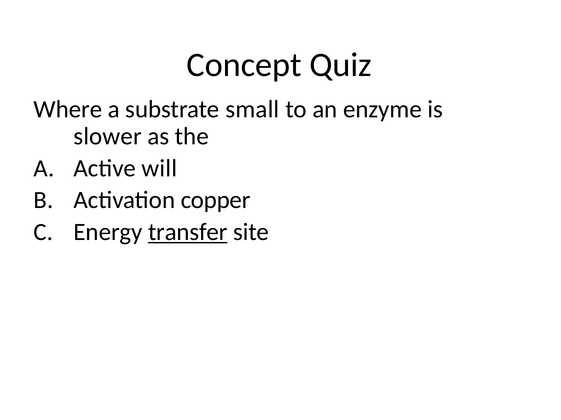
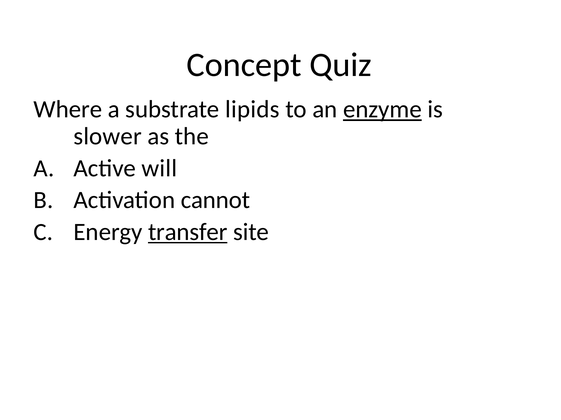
small: small -> lipids
enzyme underline: none -> present
copper: copper -> cannot
